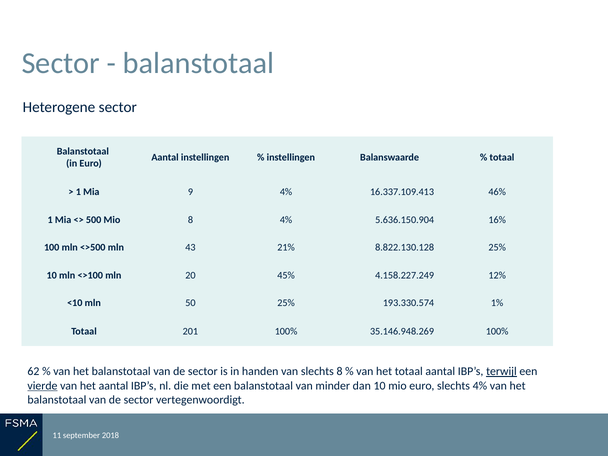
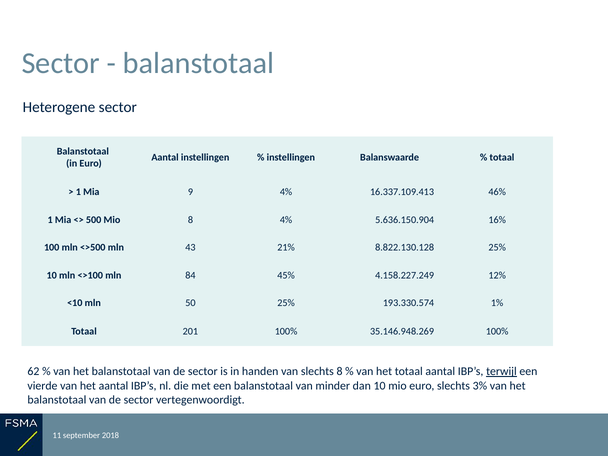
20: 20 -> 84
vierde underline: present -> none
slechts 4%: 4% -> 3%
